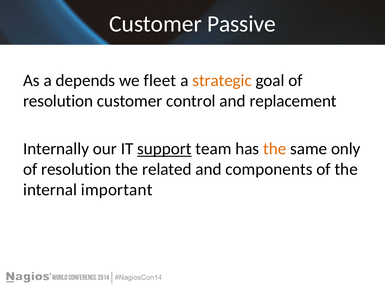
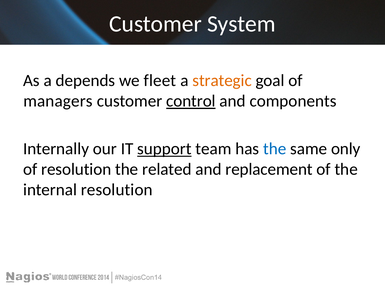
Passive: Passive -> System
resolution at (58, 101): resolution -> managers
control underline: none -> present
replacement: replacement -> components
the at (275, 149) colour: orange -> blue
components: components -> replacement
internal important: important -> resolution
